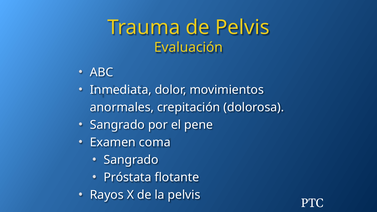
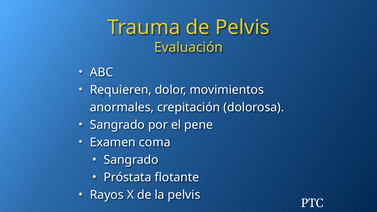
Inmediata: Inmediata -> Requieren
